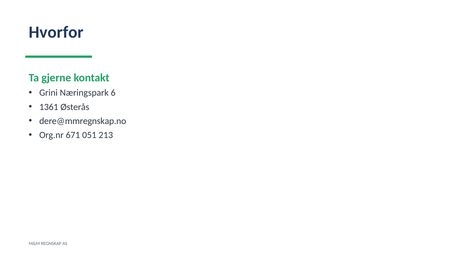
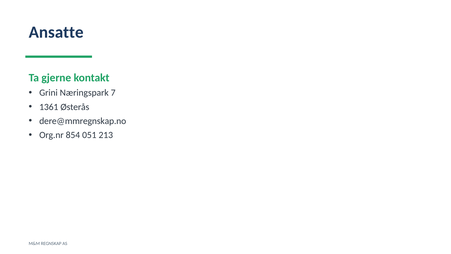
Hvorfor: Hvorfor -> Ansatte
6: 6 -> 7
671: 671 -> 854
